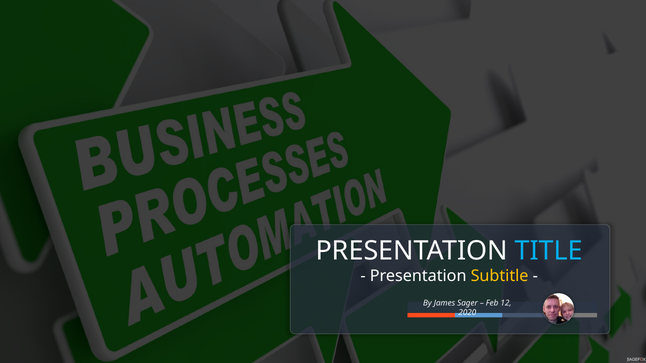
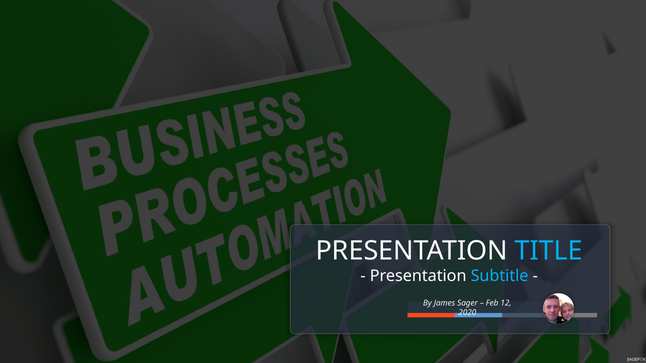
Subtitle colour: yellow -> light blue
